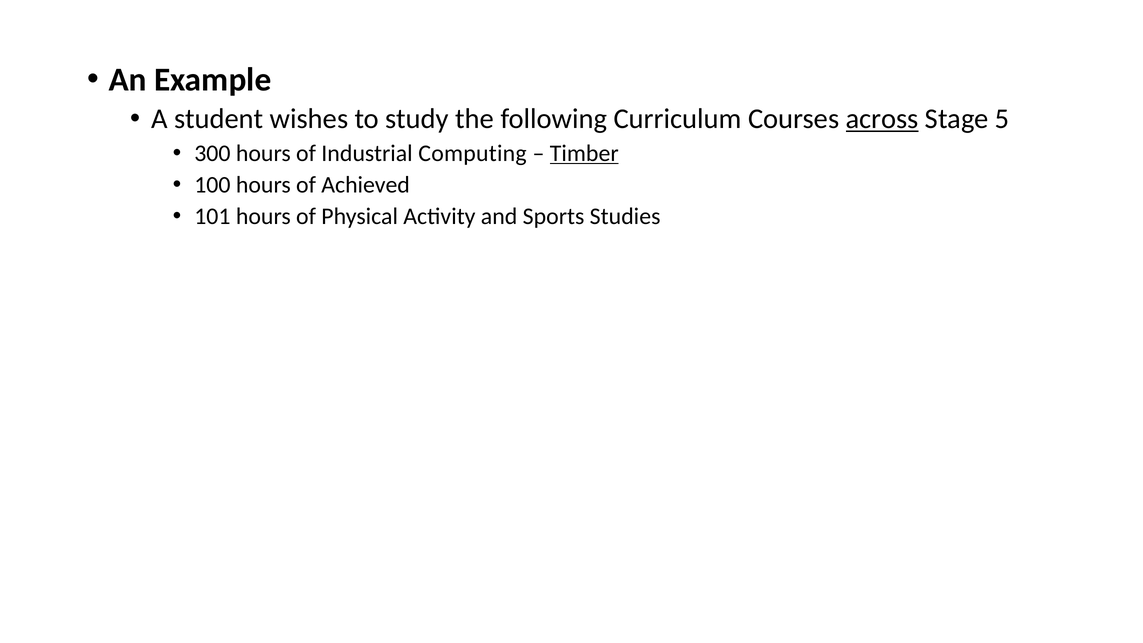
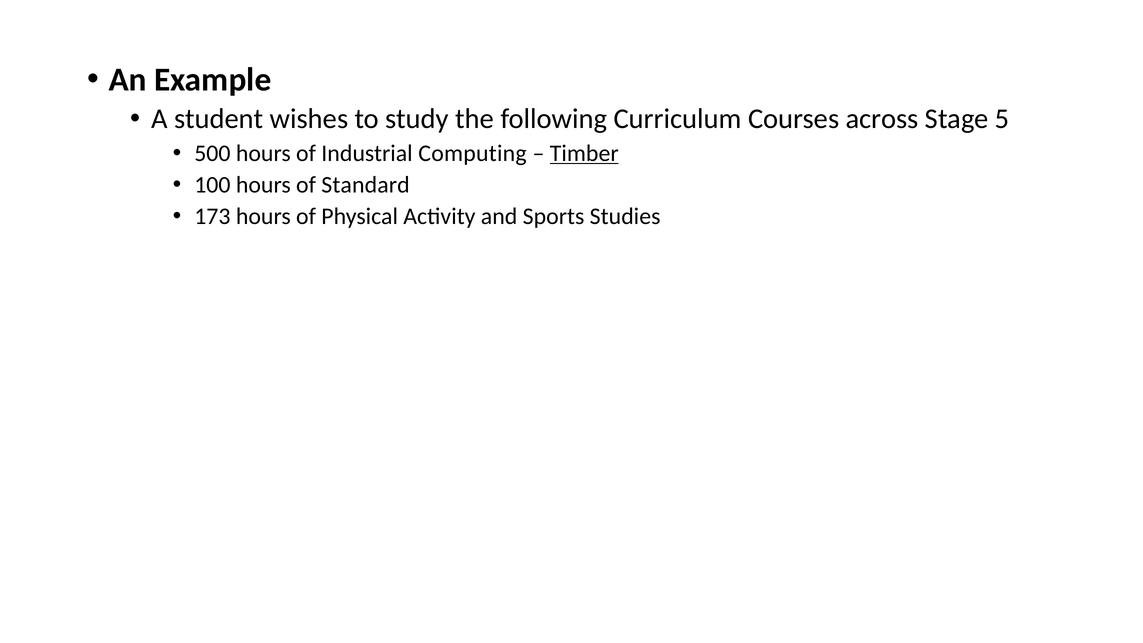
across underline: present -> none
300: 300 -> 500
Achieved: Achieved -> Standard
101: 101 -> 173
